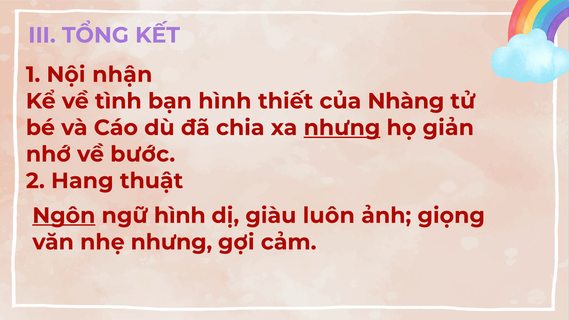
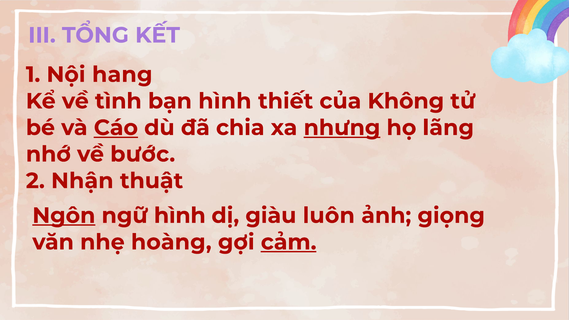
nhận: nhận -> hang
Nhàng: Nhàng -> Không
Cáo underline: none -> present
giản: giản -> lãng
Hang: Hang -> Nhận
nhẹ nhưng: nhưng -> hoàng
cảm underline: none -> present
